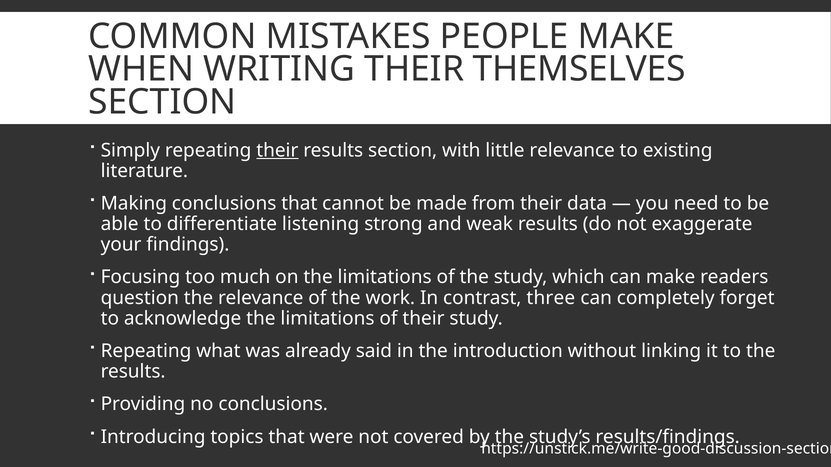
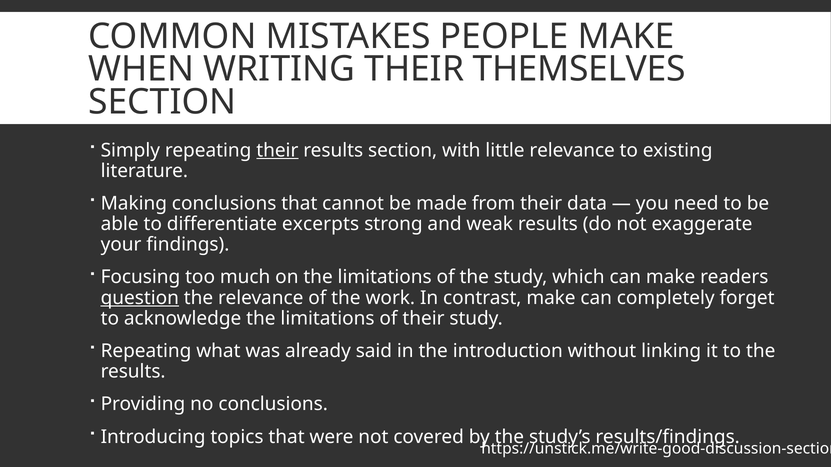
listening: listening -> excerpts
question underline: none -> present
contrast three: three -> make
